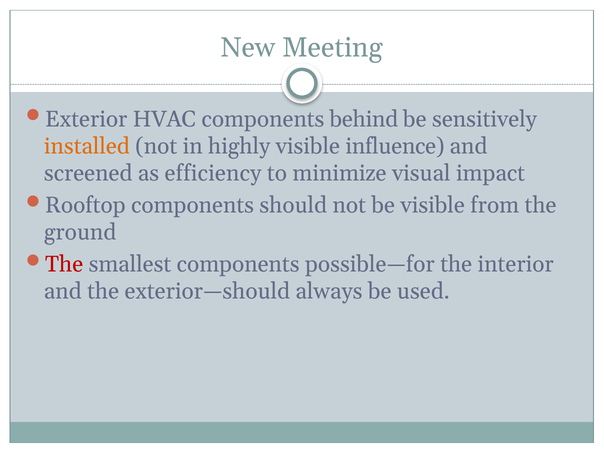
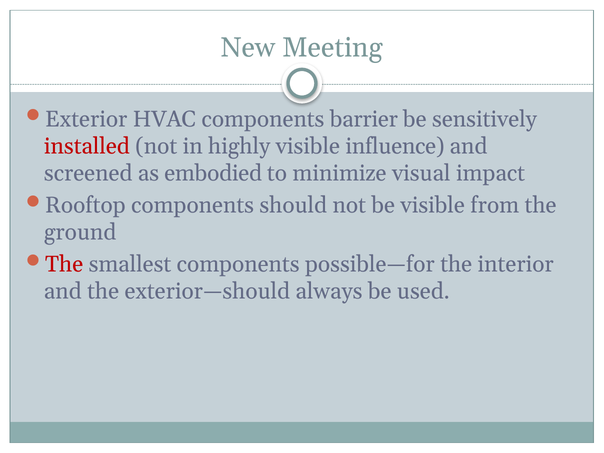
behind: behind -> barrier
installed colour: orange -> red
efficiency: efficiency -> embodied
